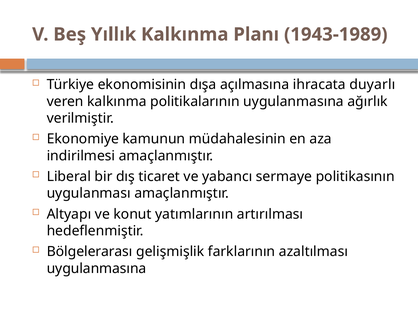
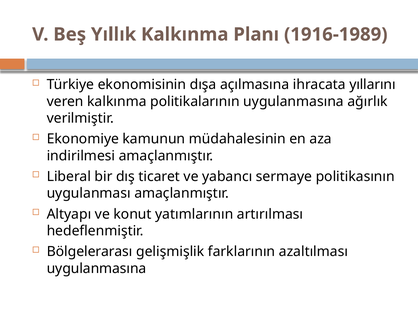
1943-1989: 1943-1989 -> 1916-1989
duyarlı: duyarlı -> yıllarını
